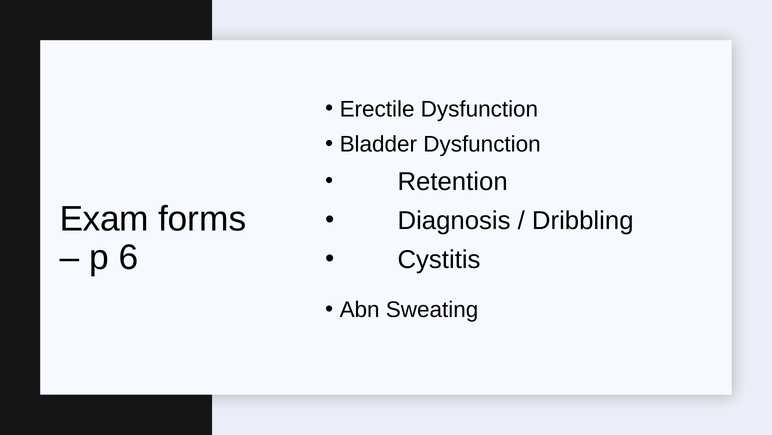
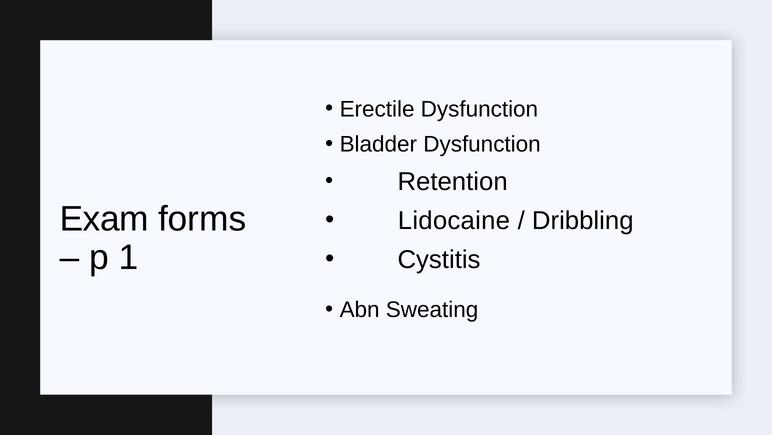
Diagnosis: Diagnosis -> Lidocaine
6: 6 -> 1
